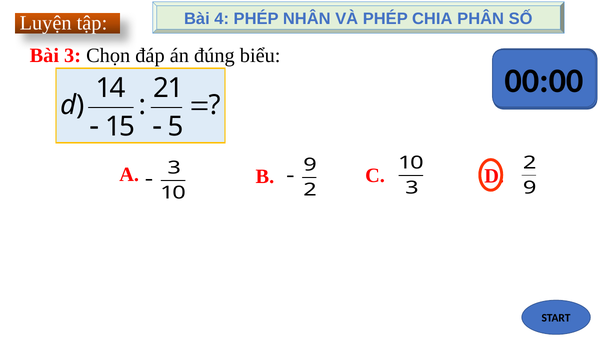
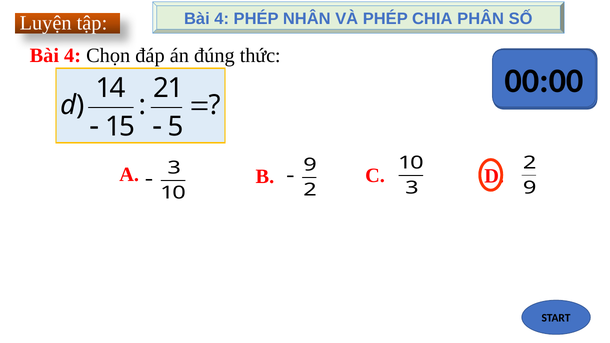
3 at (73, 56): 3 -> 4
biểu: biểu -> thức
